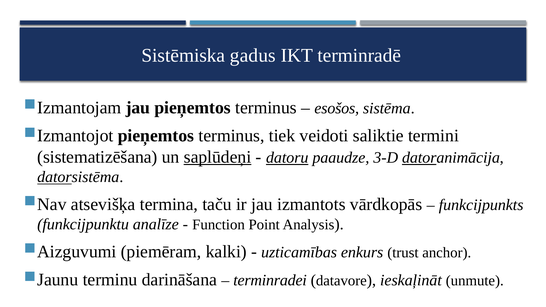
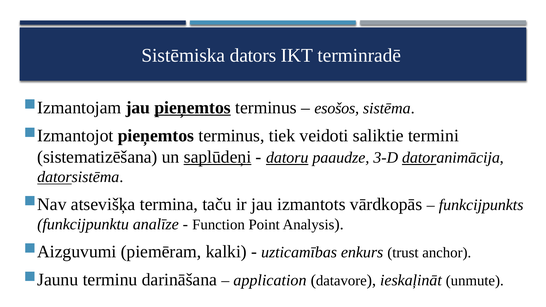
gadus: gadus -> dators
pieņemtos at (193, 108) underline: none -> present
terminradei: terminradei -> application
